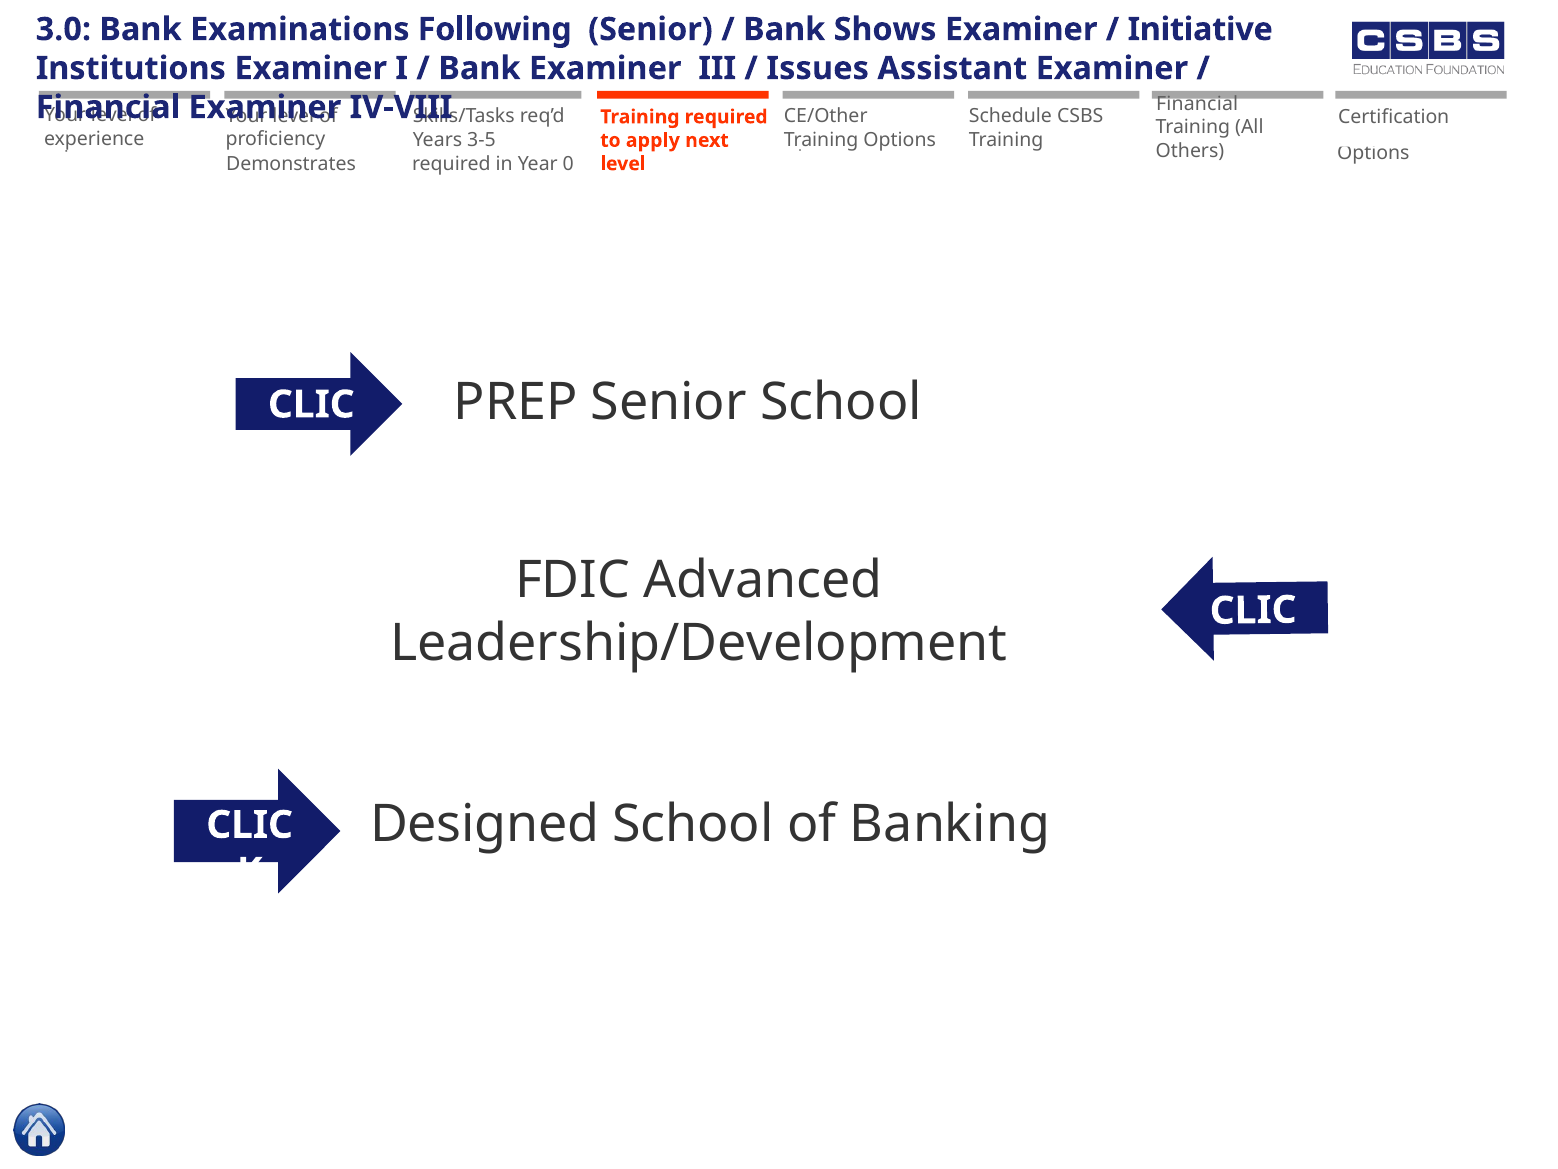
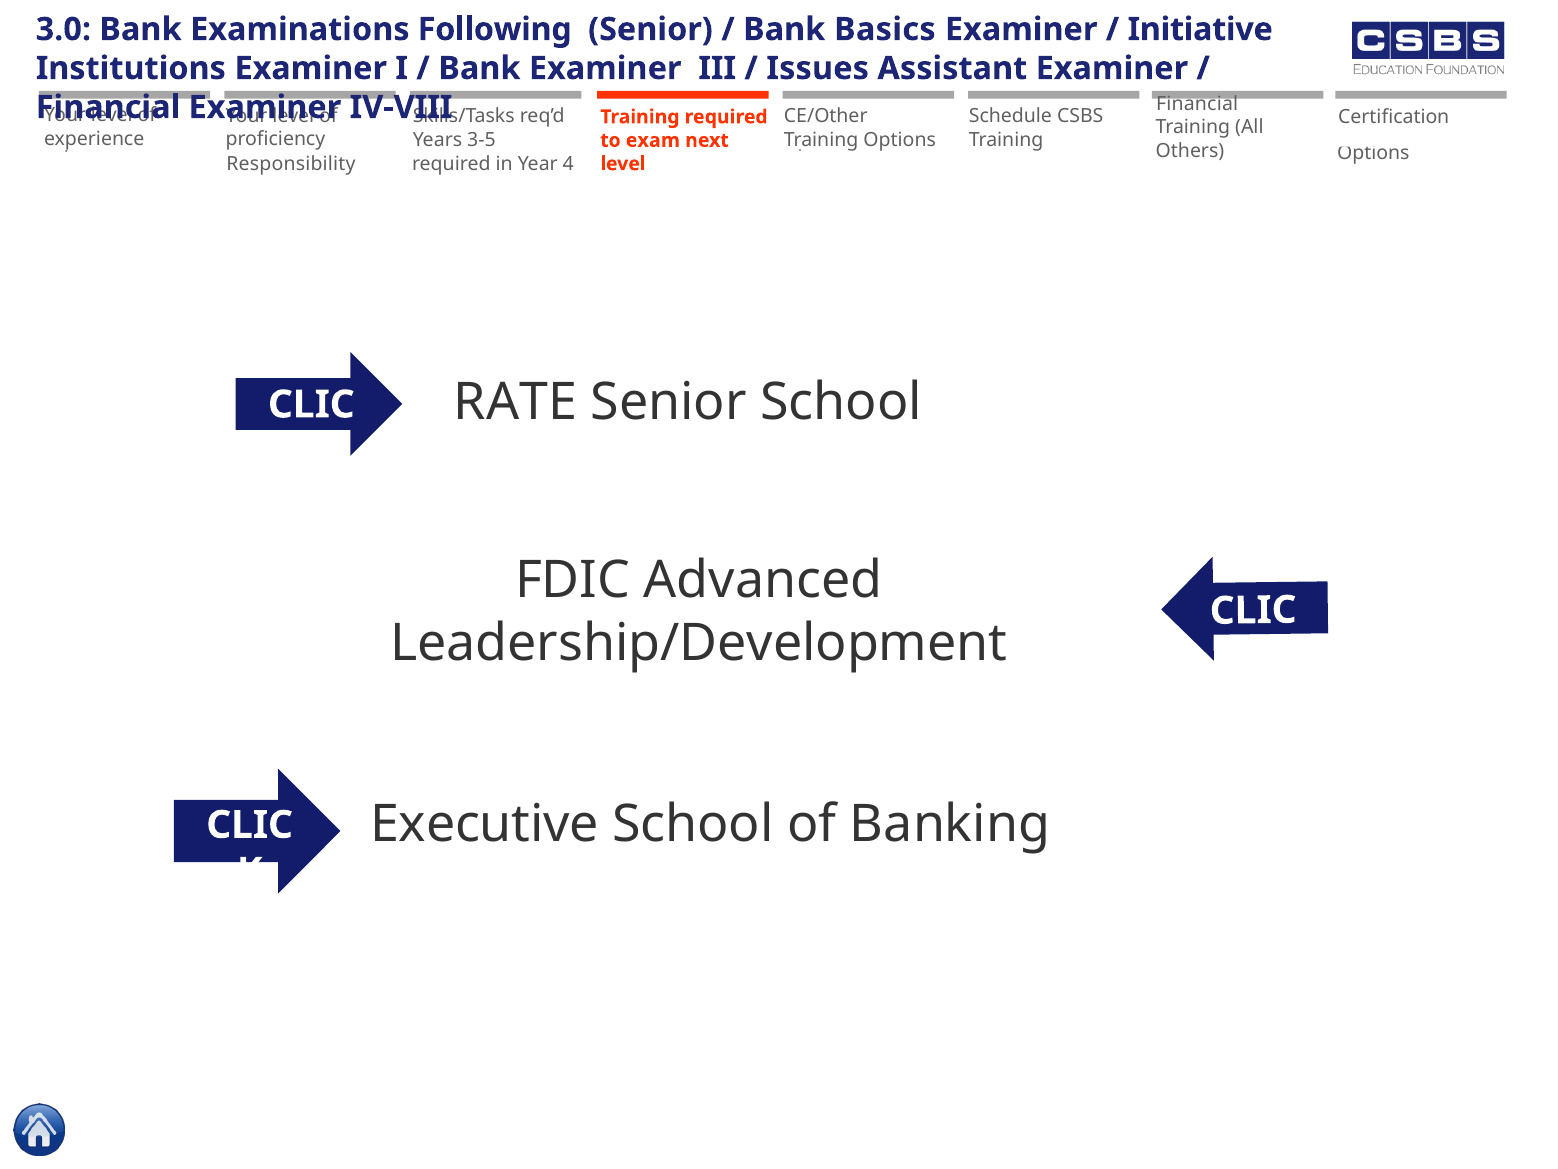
Shows: Shows -> Basics
apply: apply -> exam
Demonstrates: Demonstrates -> Responsibility
0: 0 -> 4
PREP: PREP -> RATE
Designed: Designed -> Executive
